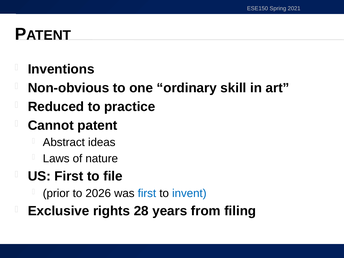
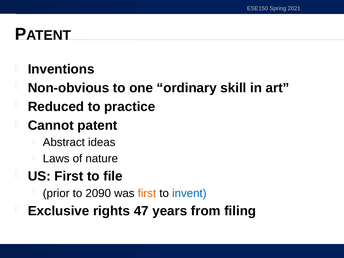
2026: 2026 -> 2090
first at (147, 193) colour: blue -> orange
28: 28 -> 47
